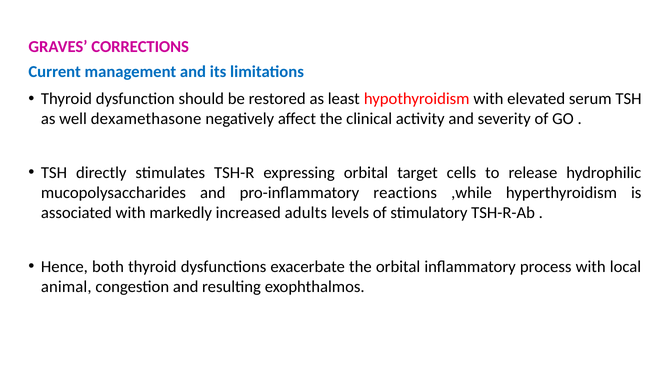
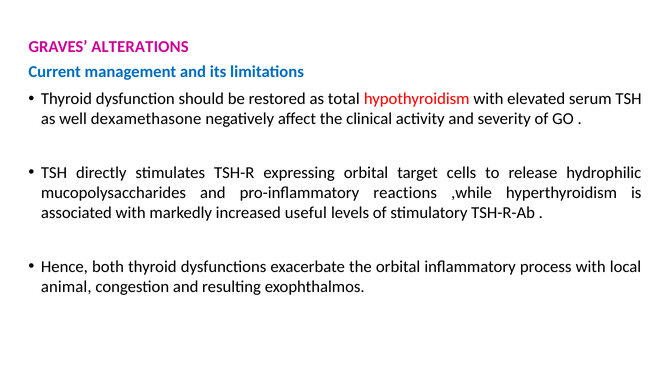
CORRECTIONS: CORRECTIONS -> ALTERATIONS
least: least -> total
adults: adults -> useful
